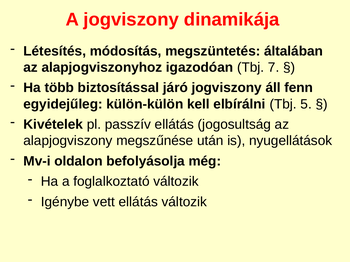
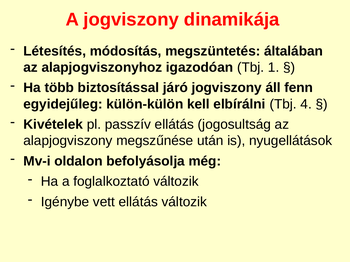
7: 7 -> 1
5: 5 -> 4
